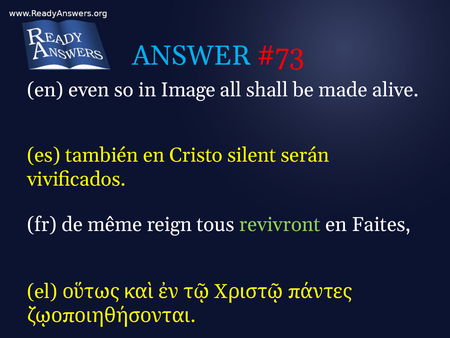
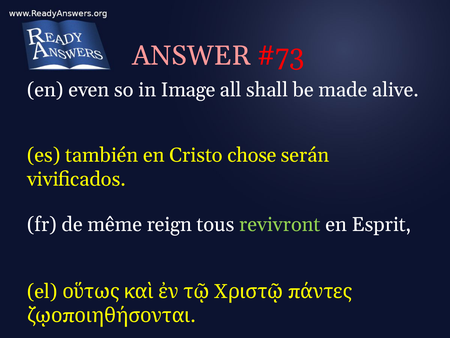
ANSWER colour: light blue -> pink
silent: silent -> chose
Faites: Faites -> Esprit
